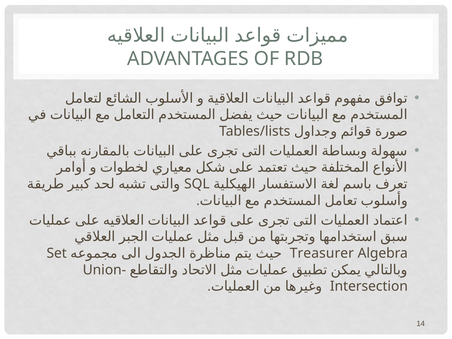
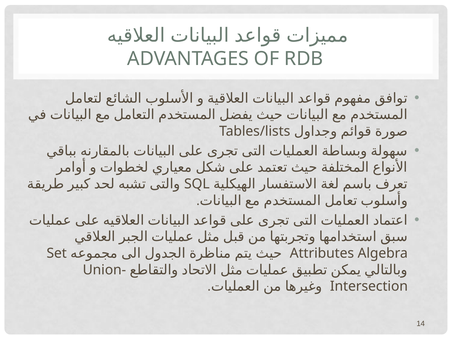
Treasurer: Treasurer -> Attributes
